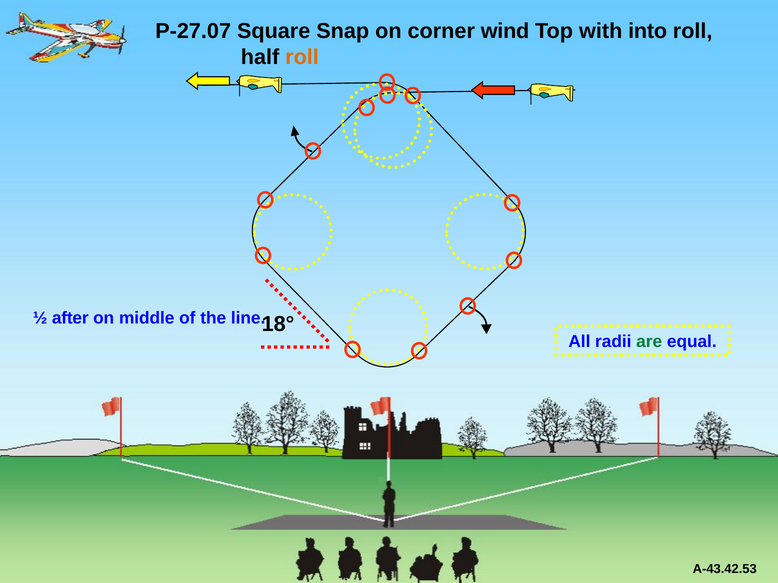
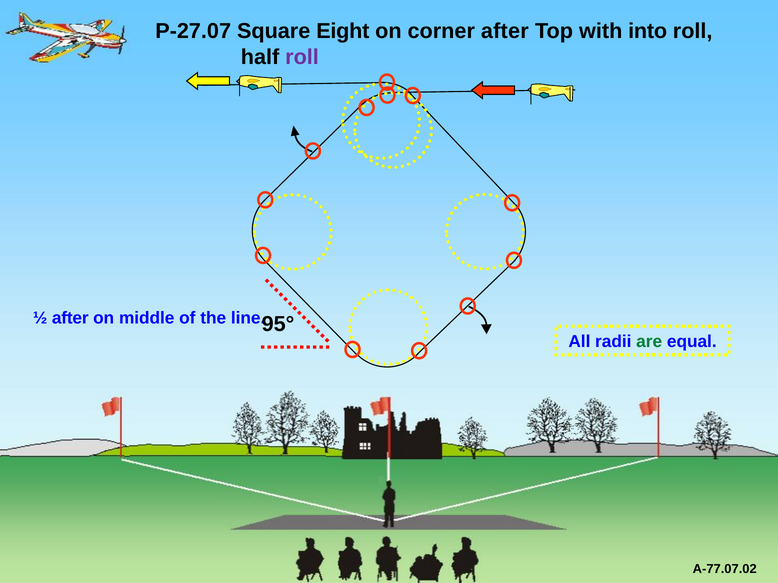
Snap: Snap -> Eight
corner wind: wind -> after
roll at (302, 57) colour: orange -> purple
18°: 18° -> 95°
A-43.42.53: A-43.42.53 -> A-77.07.02
